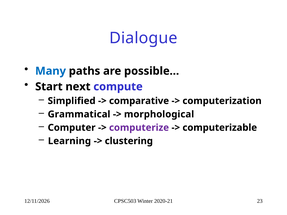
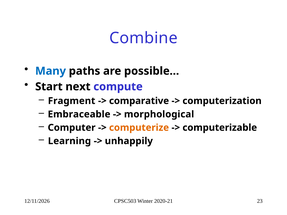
Dialogue: Dialogue -> Combine
Simplified: Simplified -> Fragment
Grammatical: Grammatical -> Embraceable
computerize colour: purple -> orange
clustering: clustering -> unhappily
